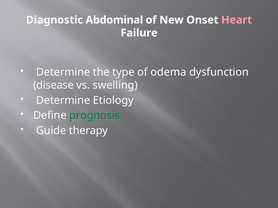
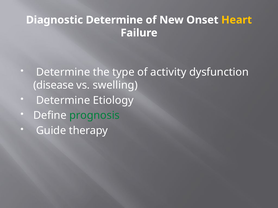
Diagnostic Abdominal: Abdominal -> Determine
Heart colour: pink -> yellow
odema: odema -> activity
